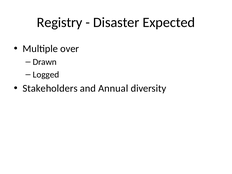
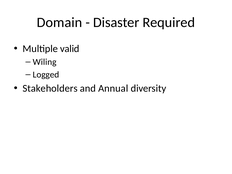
Registry: Registry -> Domain
Expected: Expected -> Required
over: over -> valid
Drawn: Drawn -> Wiling
